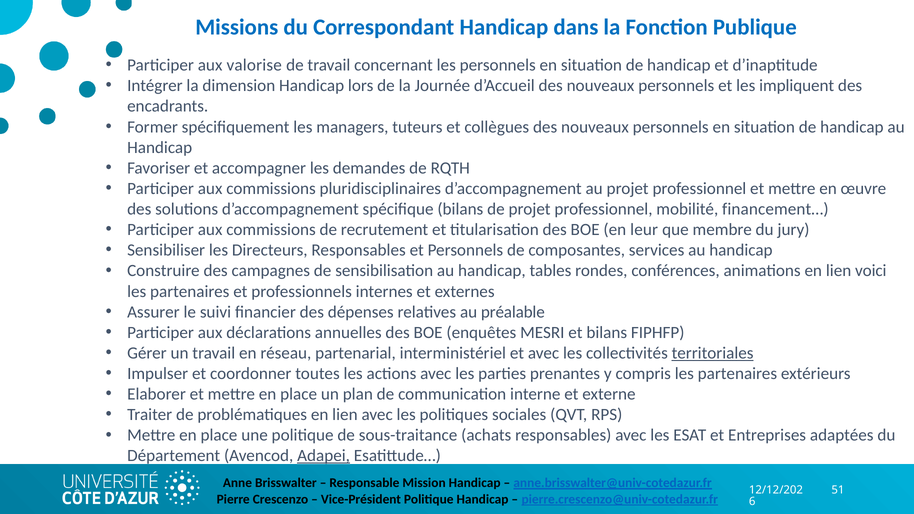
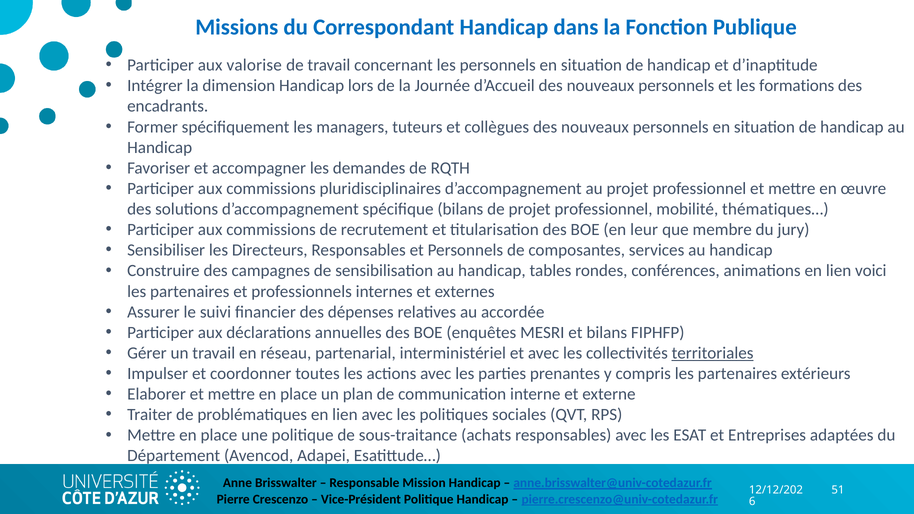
impliquent: impliquent -> formations
financement…: financement… -> thématiques…
préalable: préalable -> accordée
Adapei underline: present -> none
